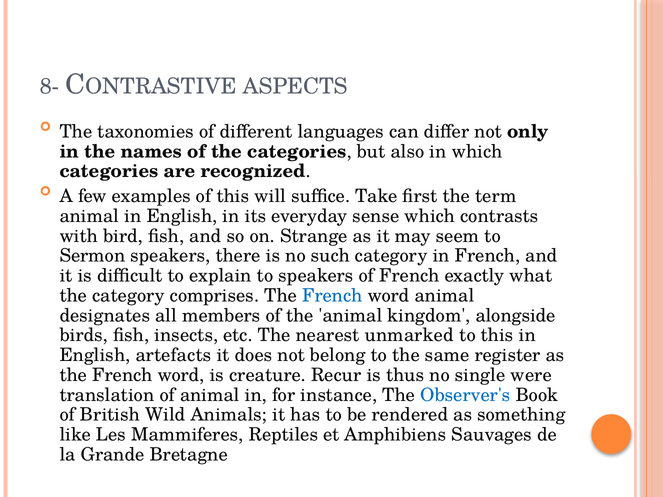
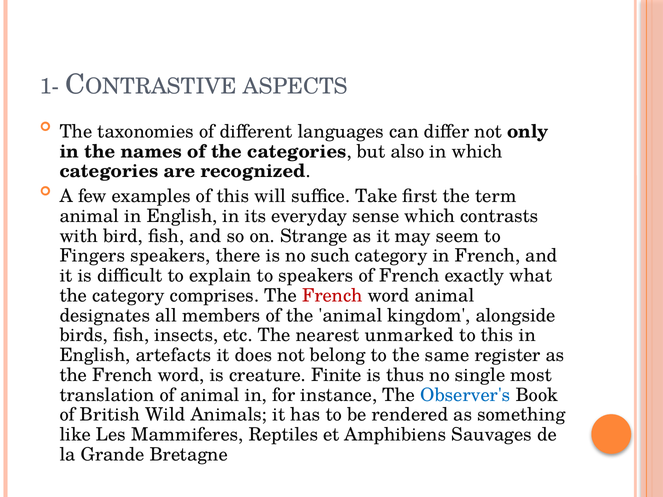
8-: 8- -> 1-
Sermon: Sermon -> Fingers
French at (332, 296) colour: blue -> red
Recur: Recur -> Finite
were: were -> most
